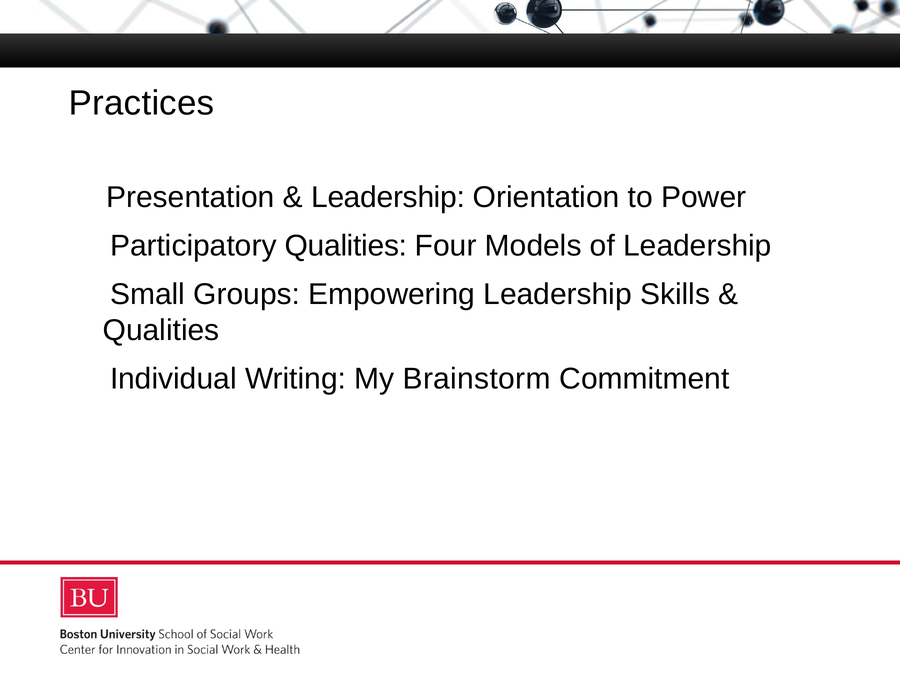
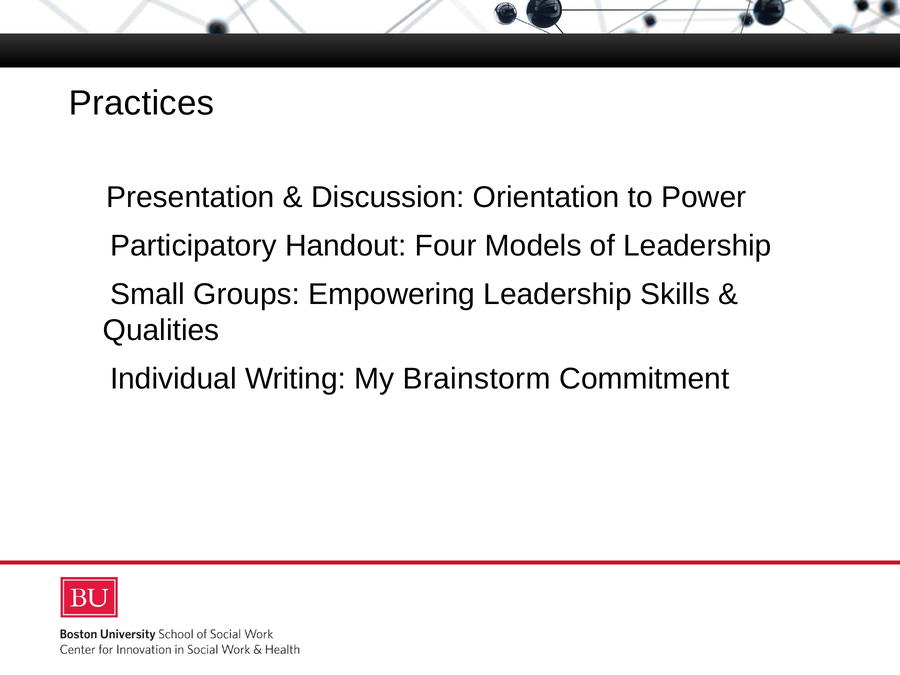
Leadership at (388, 197): Leadership -> Discussion
Participatory Qualities: Qualities -> Handout
